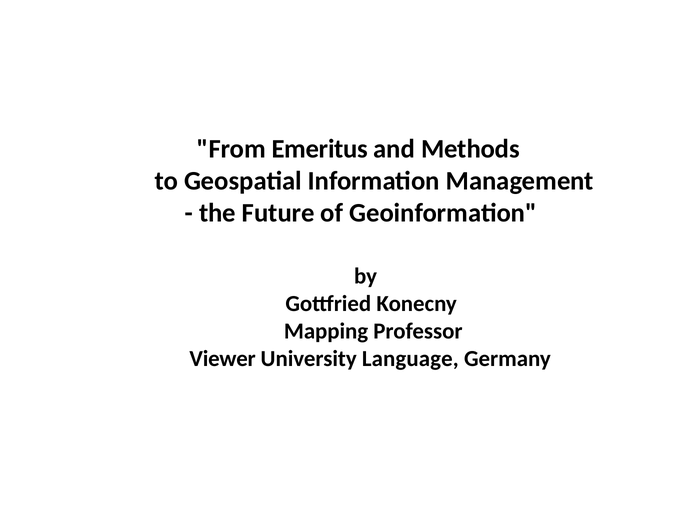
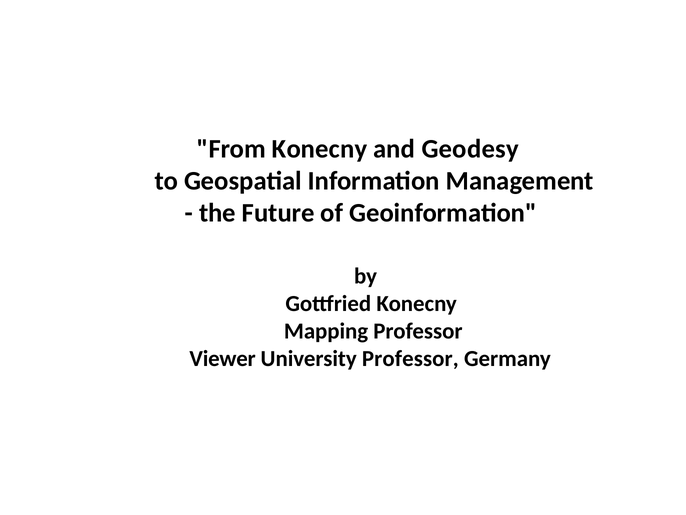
From Emeritus: Emeritus -> Konecny
Methods: Methods -> Geodesy
University Language: Language -> Professor
